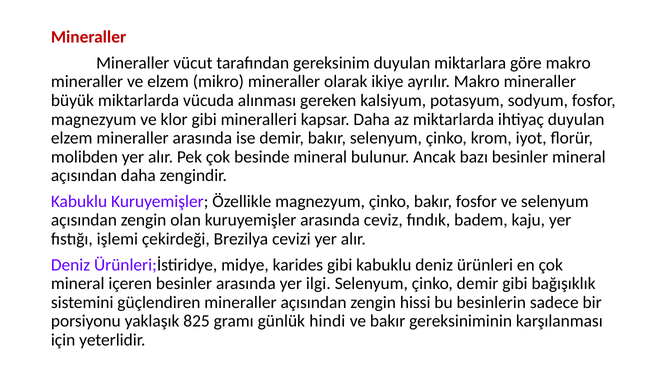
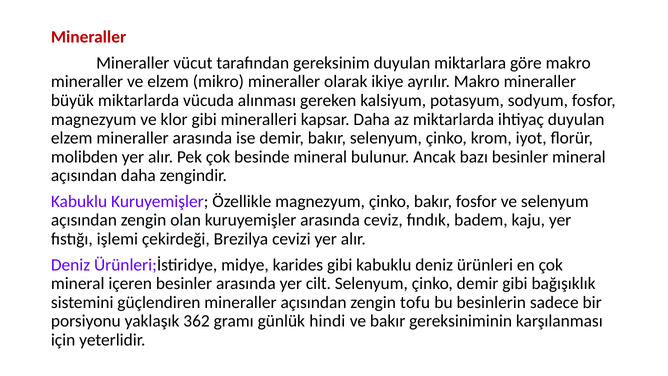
ilgi: ilgi -> cilt
hissi: hissi -> tofu
825: 825 -> 362
